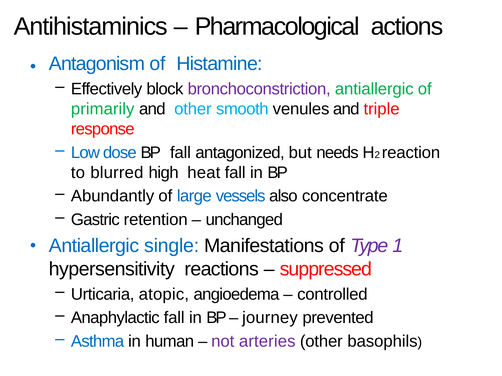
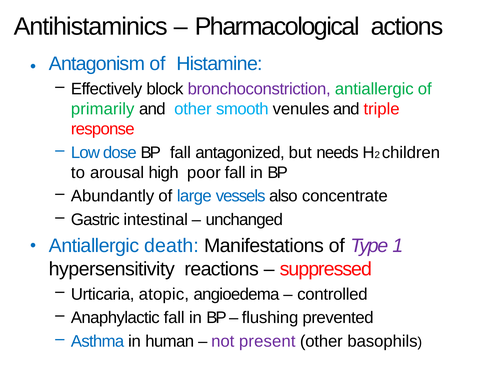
reaction: reaction -> children
blurred: blurred -> arousal
heat: heat -> poor
retention: retention -> intestinal
single: single -> death
journey: journey -> flushing
arteries: arteries -> present
